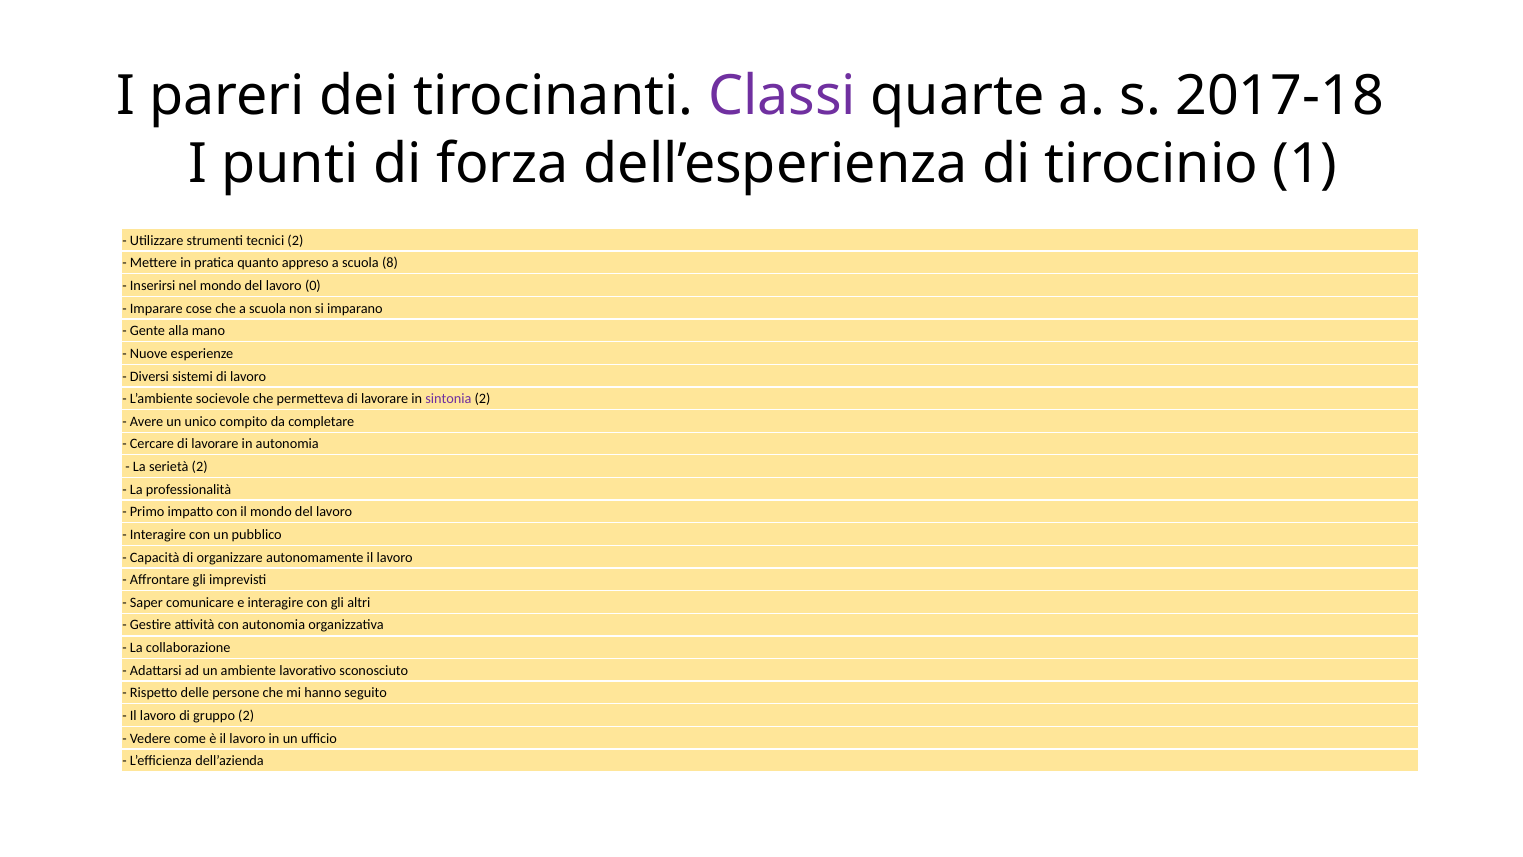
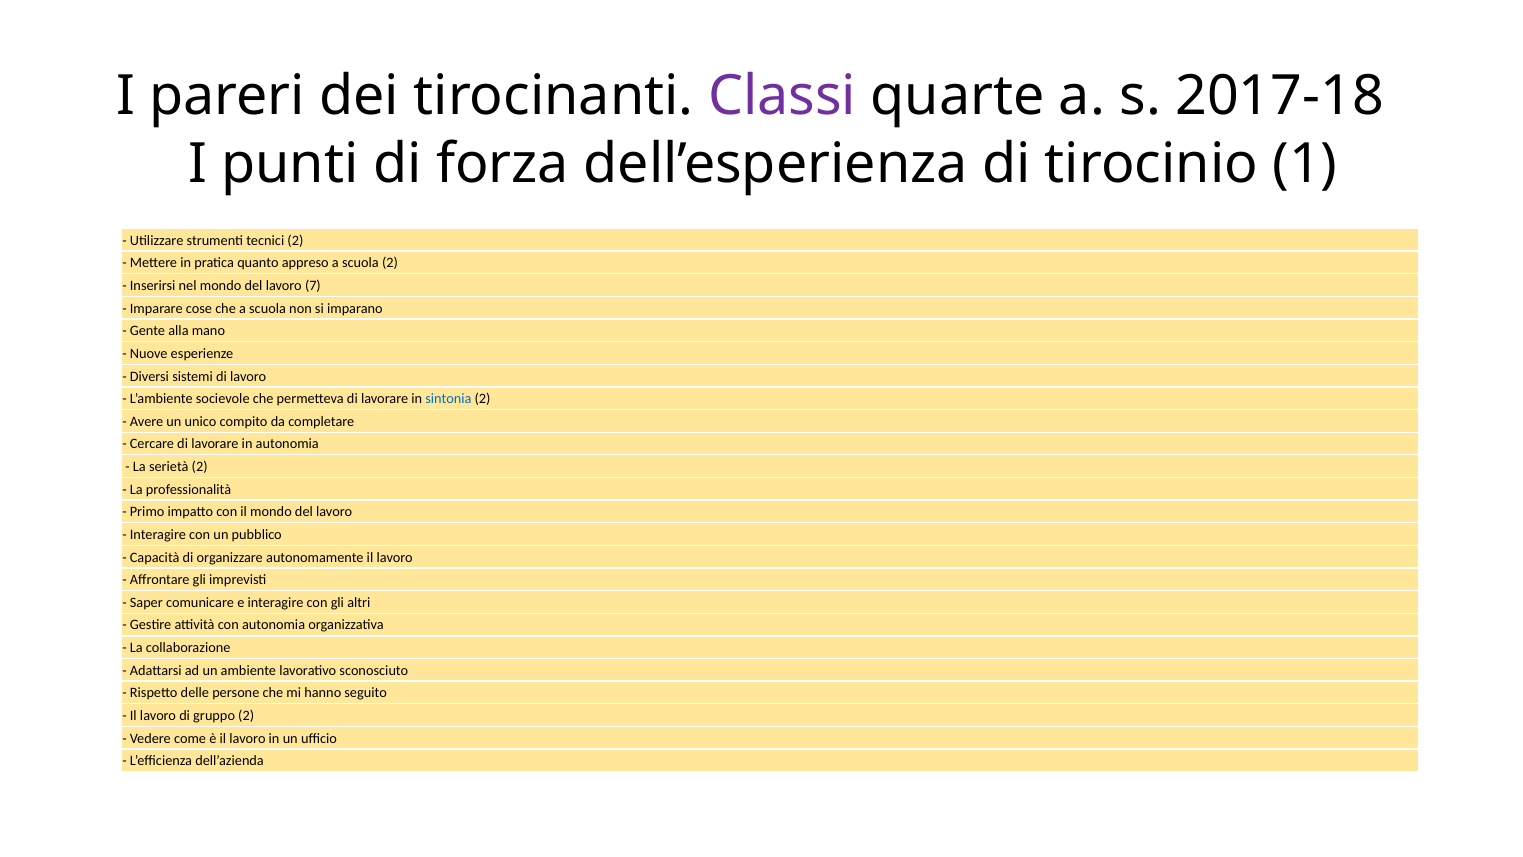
scuola 8: 8 -> 2
0: 0 -> 7
sintonia colour: purple -> blue
